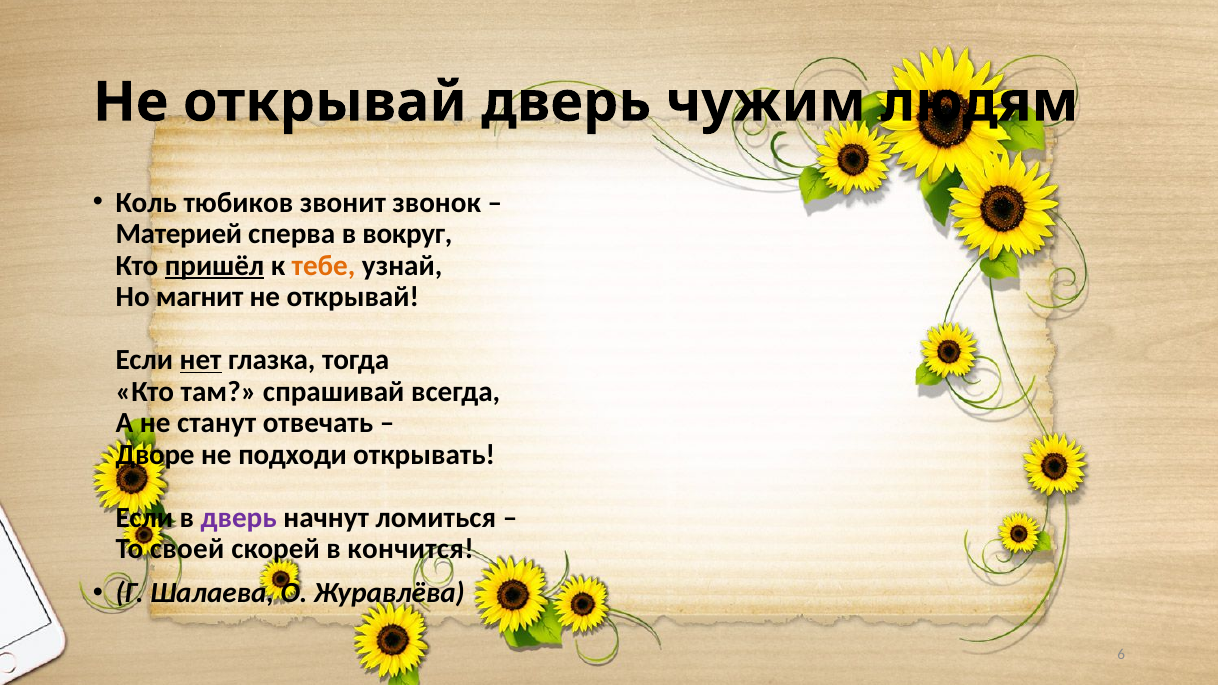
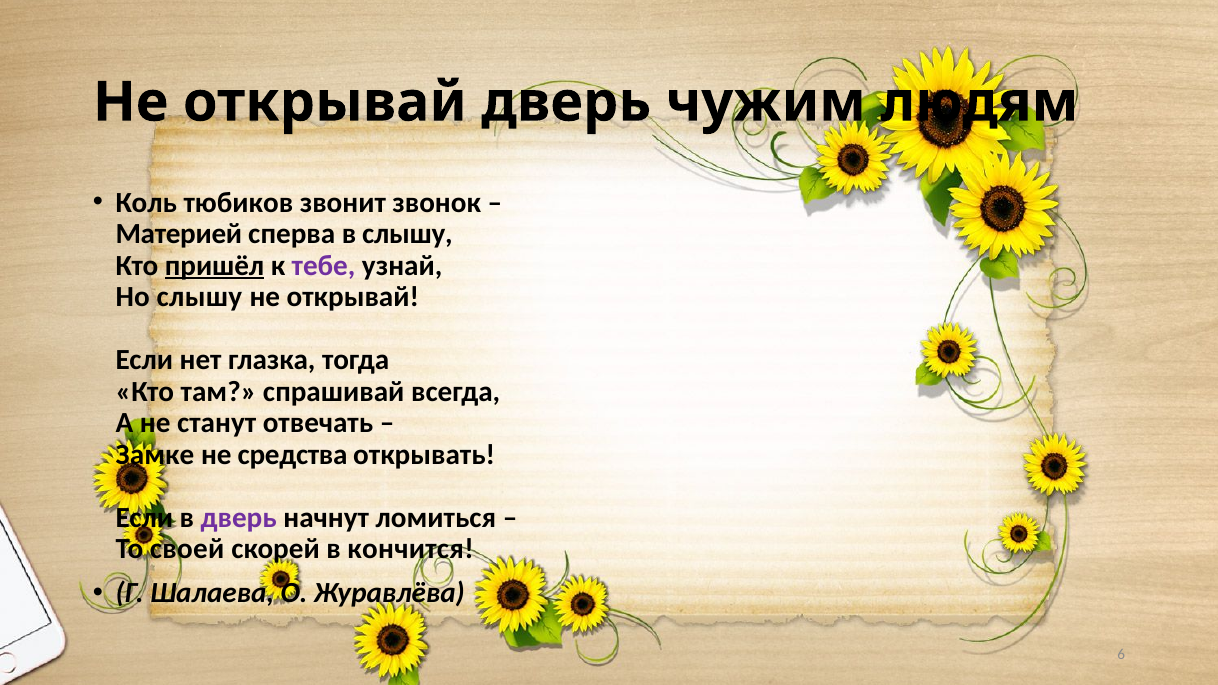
в вокруг: вокруг -> слышу
тебе colour: orange -> purple
Но магнит: магнит -> слышу
нет underline: present -> none
Дворе: Дворе -> Замке
подходи: подходи -> средства
